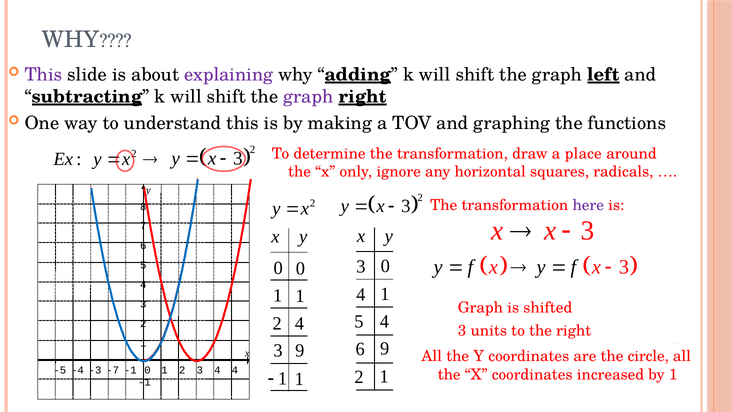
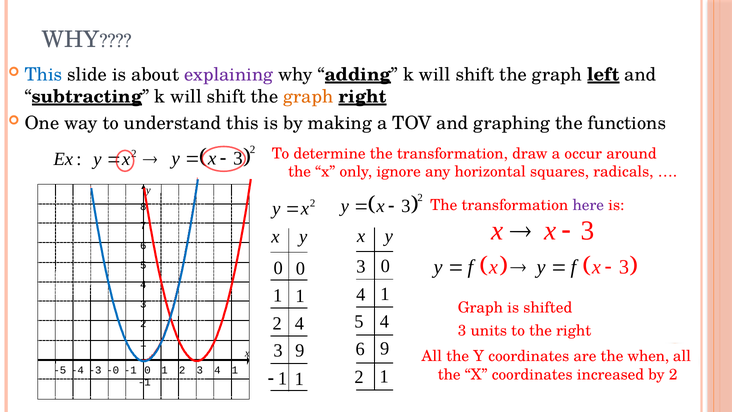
This at (44, 75) colour: purple -> blue
graph at (308, 96) colour: purple -> orange
place: place -> occur
circle: circle -> when
-7: -7 -> -0
4 4: 4 -> 1
by 1: 1 -> 2
